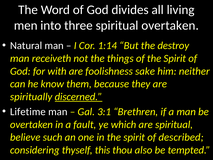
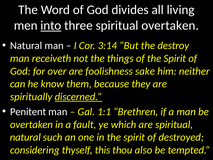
into underline: none -> present
1:14: 1:14 -> 3:14
with: with -> over
Lifetime: Lifetime -> Penitent
3:1: 3:1 -> 1:1
believe at (25, 137): believe -> natural
described: described -> destroyed
